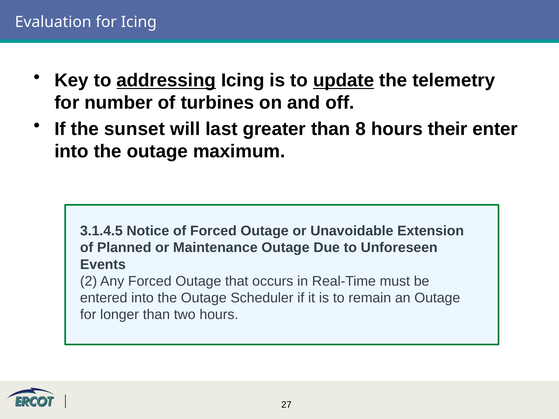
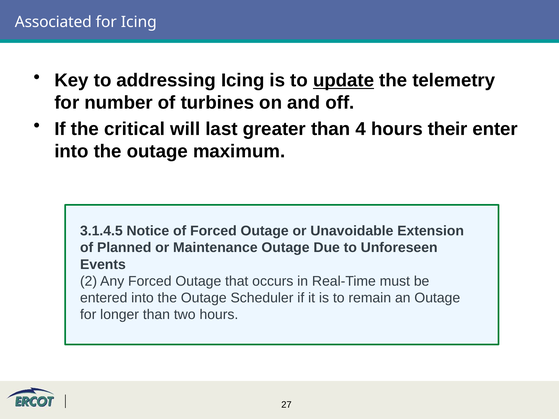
Evaluation: Evaluation -> Associated
addressing underline: present -> none
sunset: sunset -> critical
8: 8 -> 4
